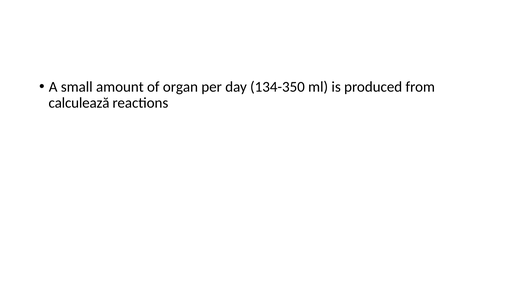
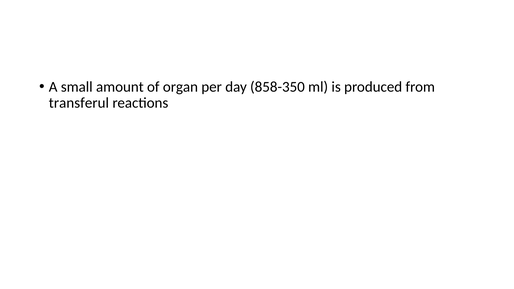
134-350: 134-350 -> 858-350
calculează: calculează -> transferul
